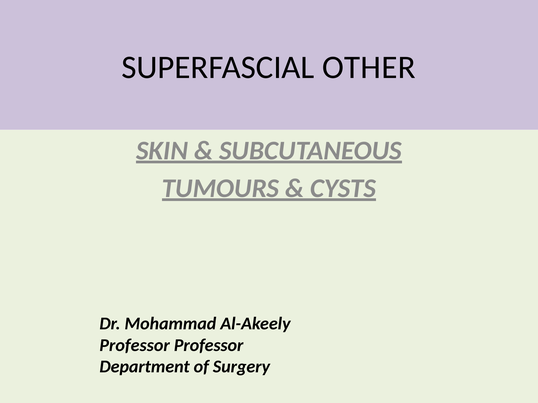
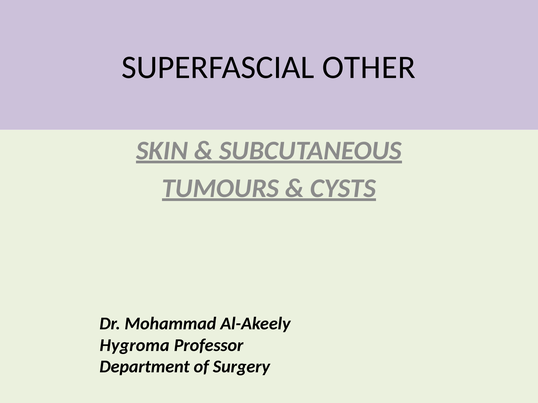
Professor at (135, 346): Professor -> Hygroma
